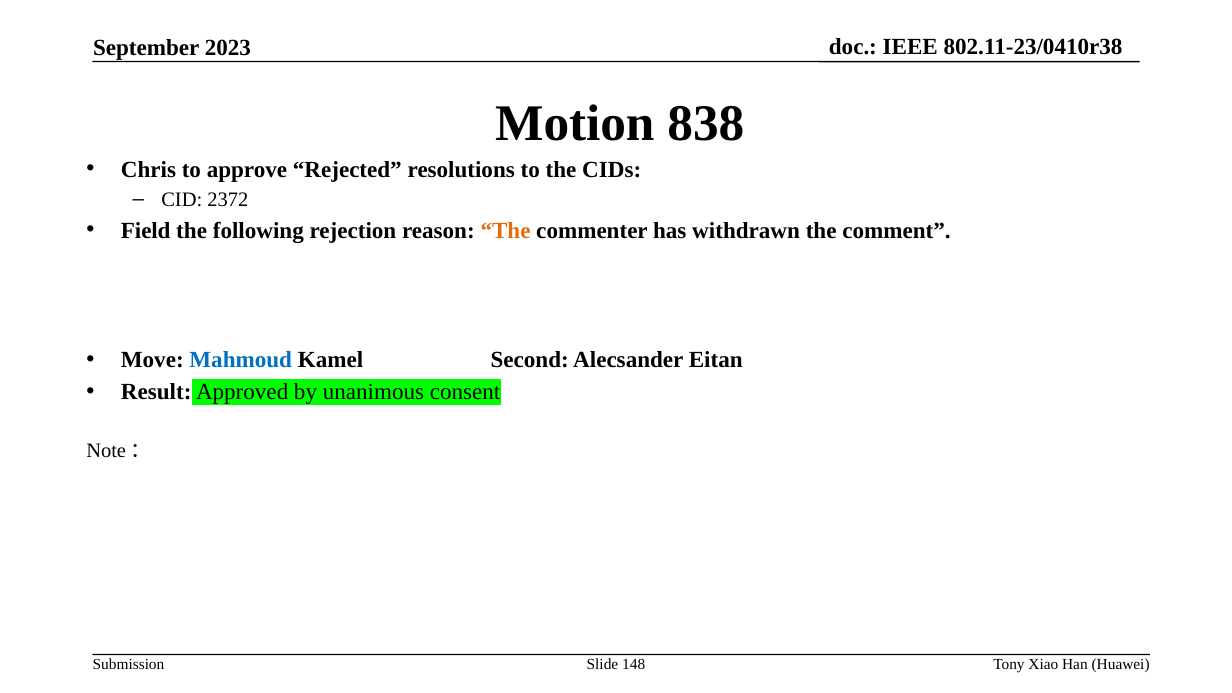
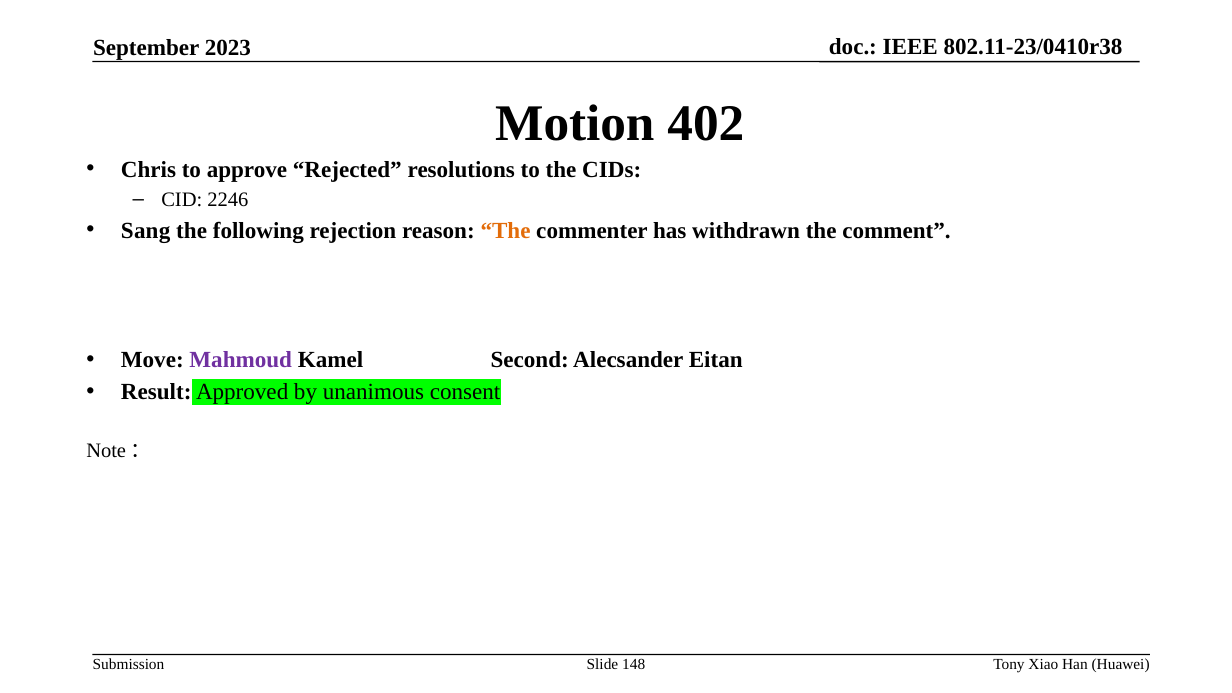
838: 838 -> 402
2372: 2372 -> 2246
Field: Field -> Sang
Mahmoud colour: blue -> purple
